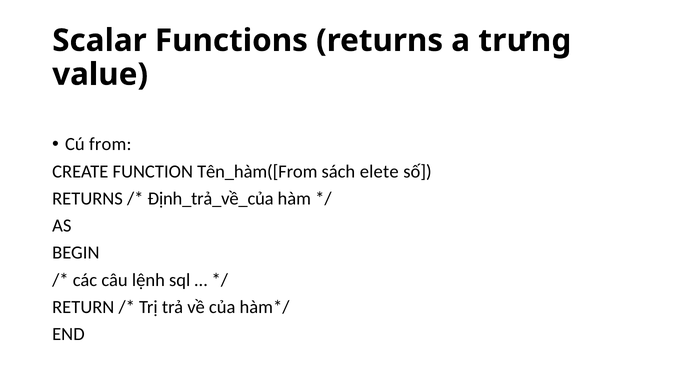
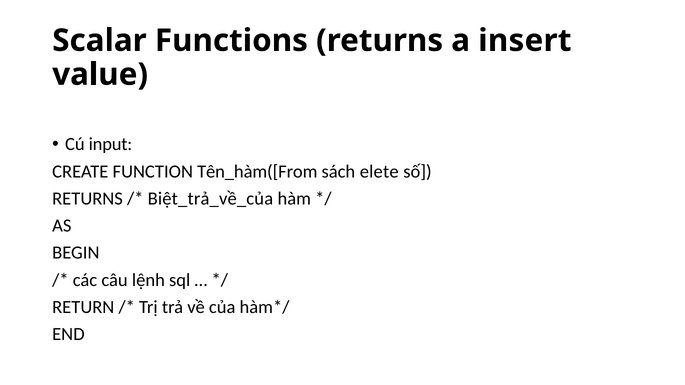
trưng: trưng -> insert
from: from -> input
Định_trả_về_của: Định_trả_về_của -> Biệt_trả_về_của
